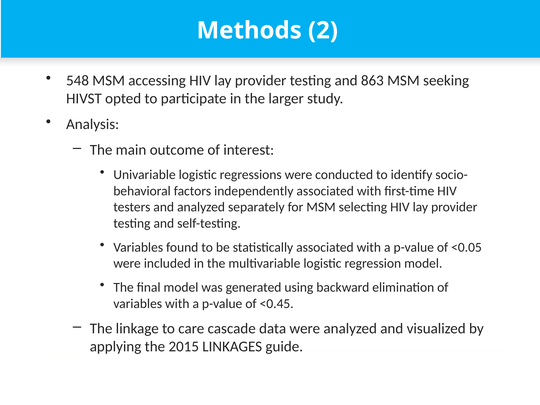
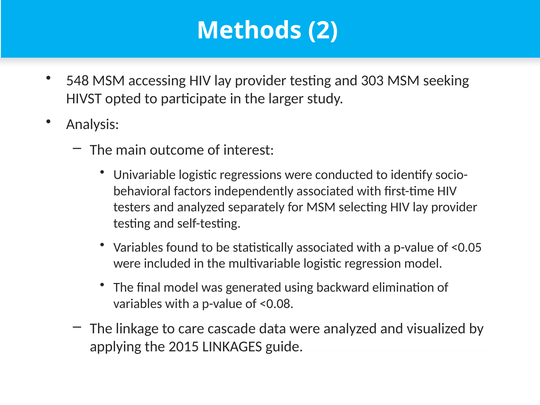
863: 863 -> 303
<0.45: <0.45 -> <0.08
